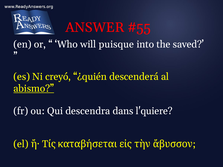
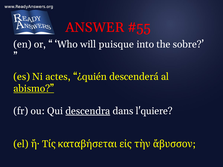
saved: saved -> sobre
creyó: creyó -> actes
descendra underline: none -> present
